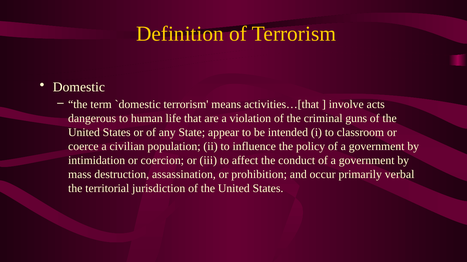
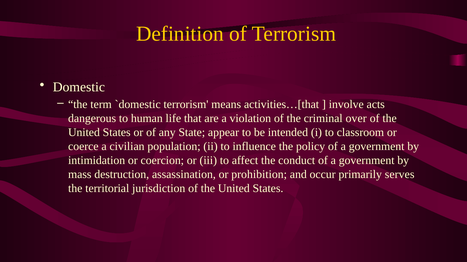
guns: guns -> over
verbal: verbal -> serves
